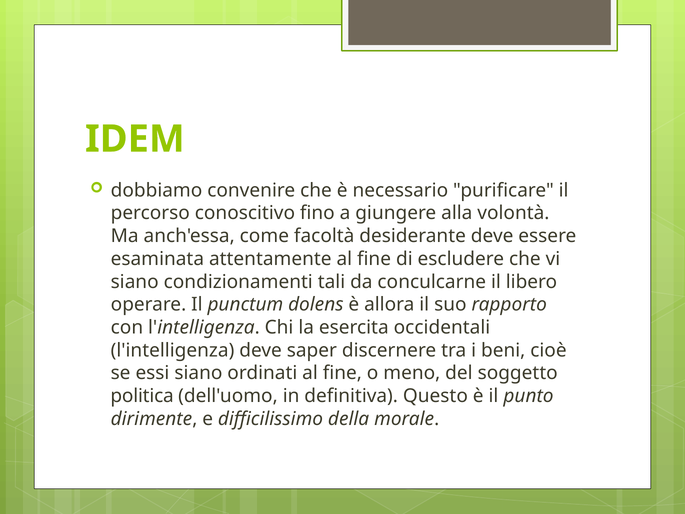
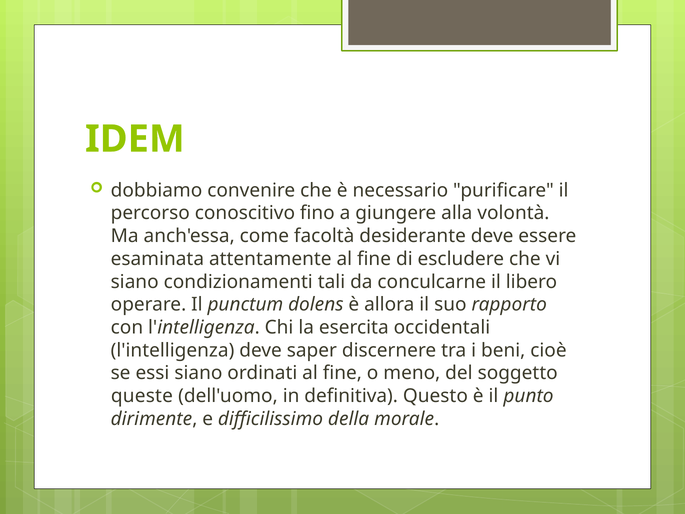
politica: politica -> queste
